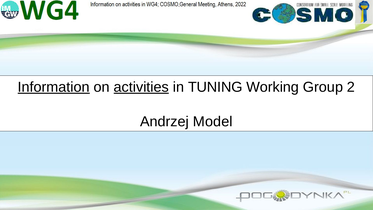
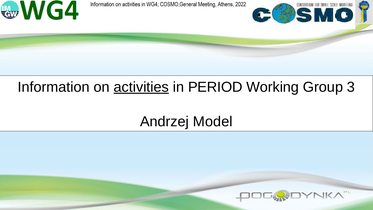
Information underline: present -> none
TUNING: TUNING -> PERIOD
2: 2 -> 3
